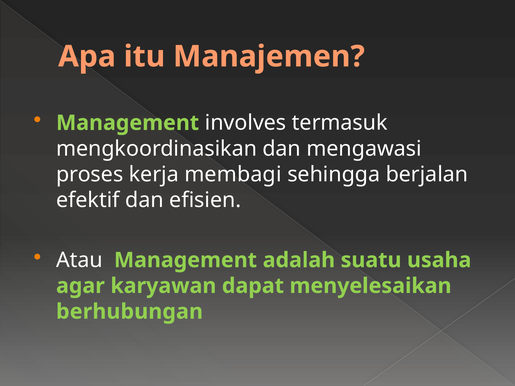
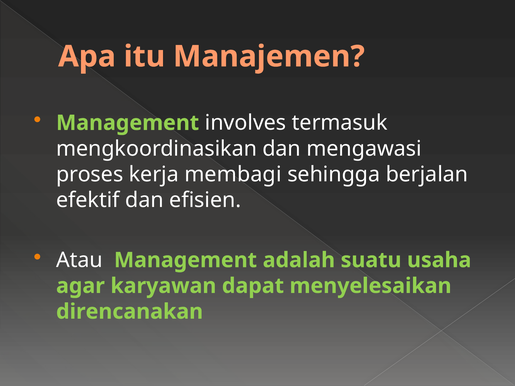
berhubungan: berhubungan -> direncanakan
